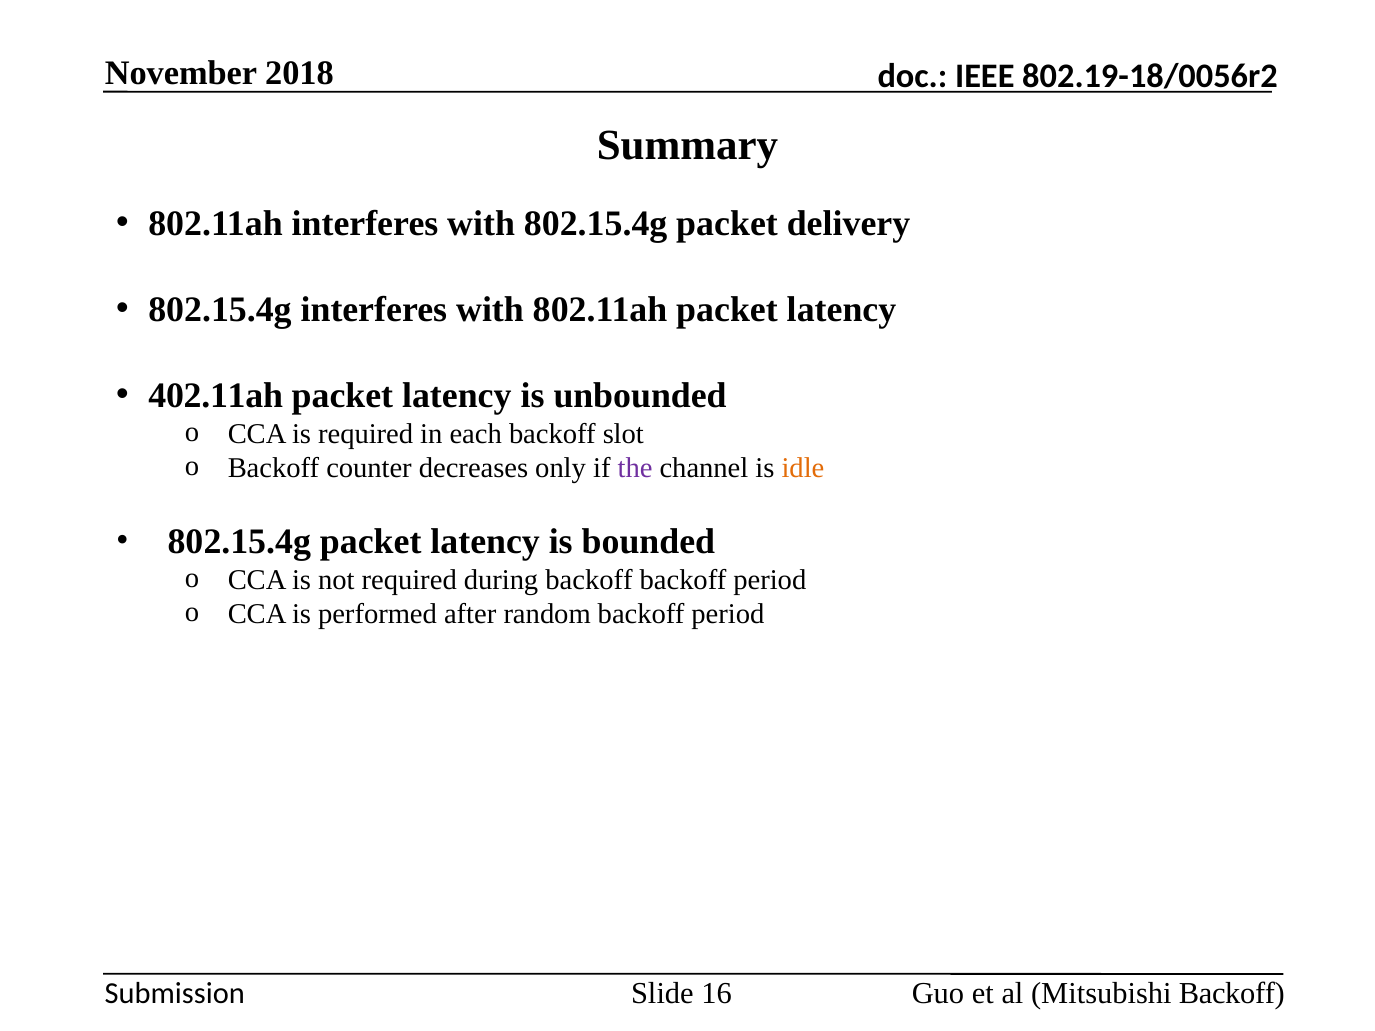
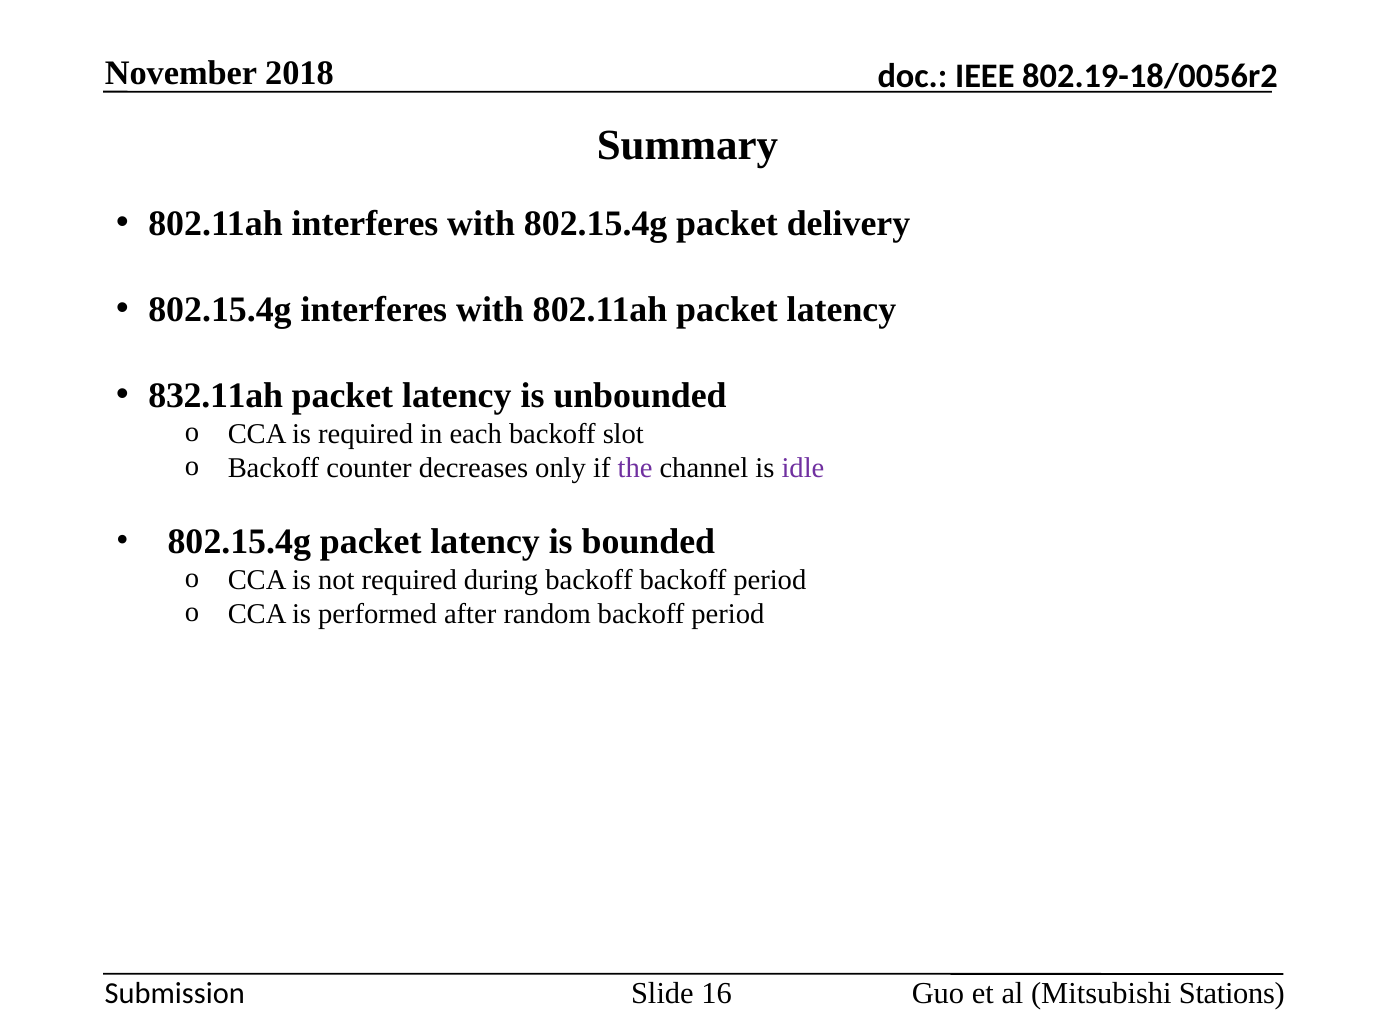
402.11ah: 402.11ah -> 832.11ah
idle colour: orange -> purple
Mitsubishi Backoff: Backoff -> Stations
